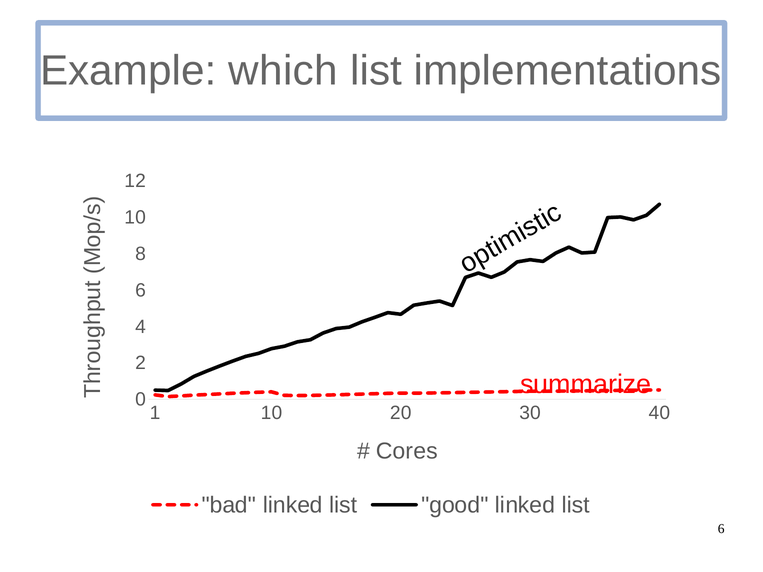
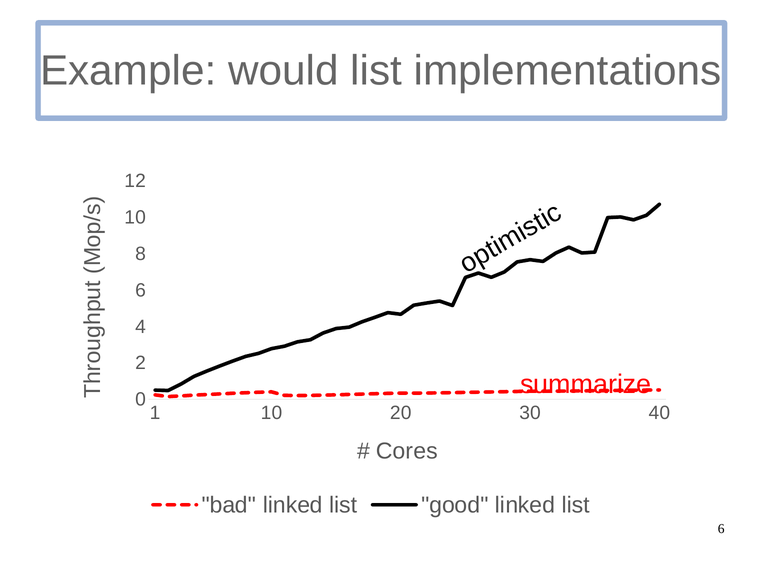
which: which -> would
